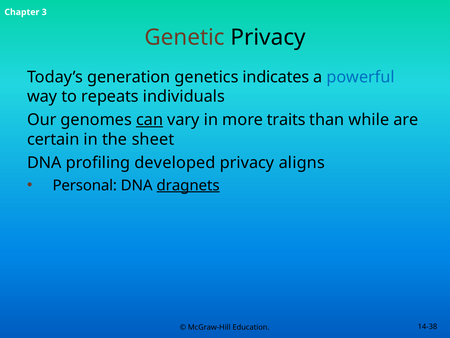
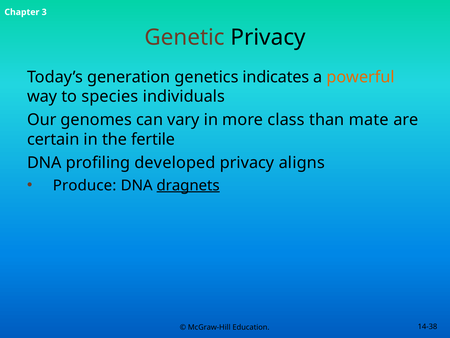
powerful colour: blue -> orange
repeats: repeats -> species
can underline: present -> none
traits: traits -> class
while: while -> mate
sheet: sheet -> fertile
Personal: Personal -> Produce
